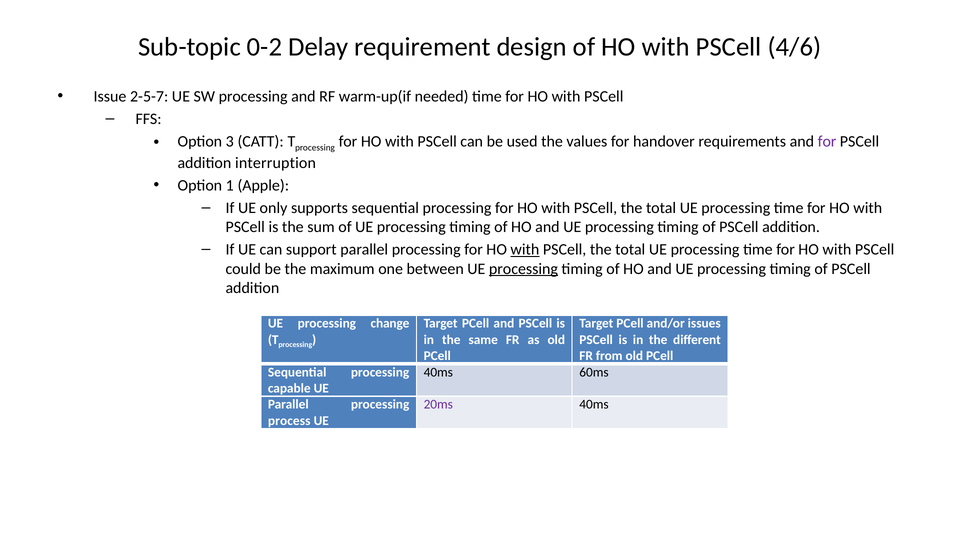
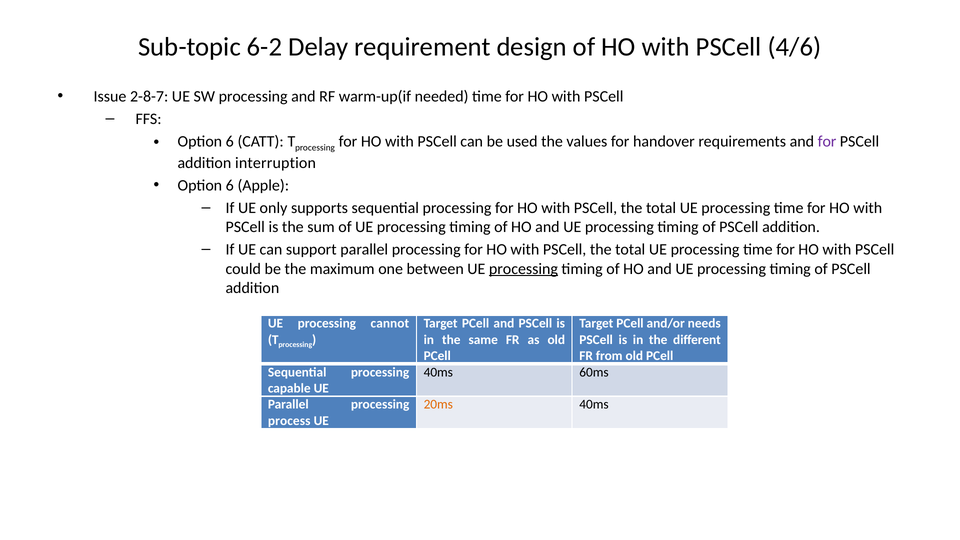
0-2: 0-2 -> 6-2
2-5-7: 2-5-7 -> 2-8-7
3 at (230, 141): 3 -> 6
1 at (230, 186): 1 -> 6
with at (525, 250) underline: present -> none
change: change -> cannot
issues: issues -> needs
20ms colour: purple -> orange
